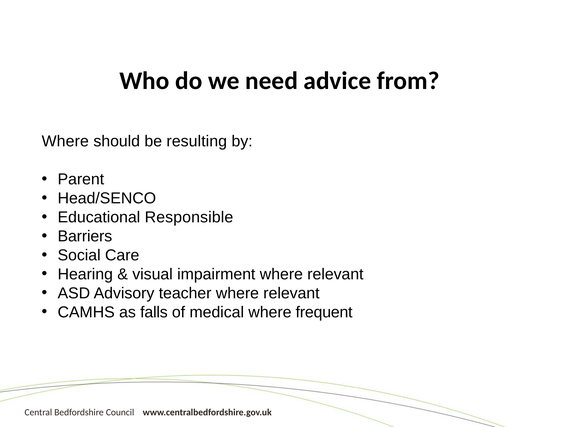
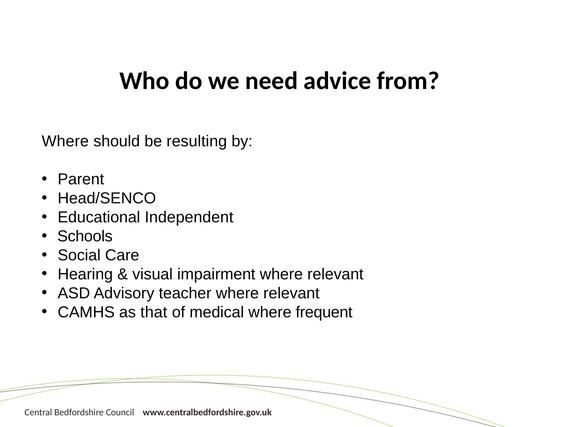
Responsible: Responsible -> Independent
Barriers: Barriers -> Schools
falls: falls -> that
